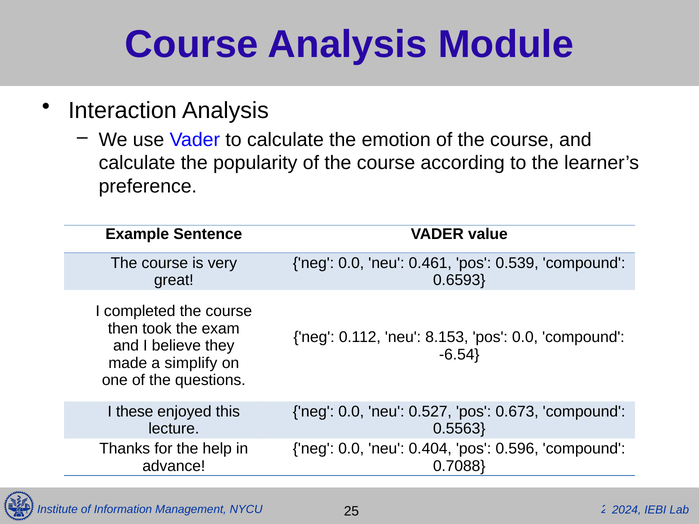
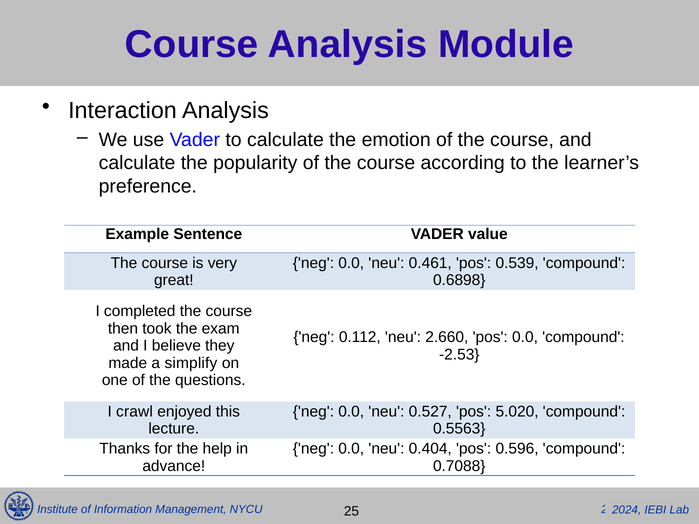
0.6593: 0.6593 -> 0.6898
8.153: 8.153 -> 2.660
-6.54: -6.54 -> -2.53
these: these -> crawl
0.673: 0.673 -> 5.020
